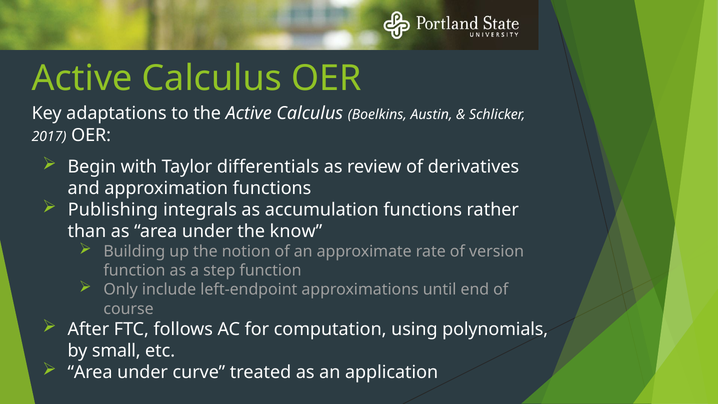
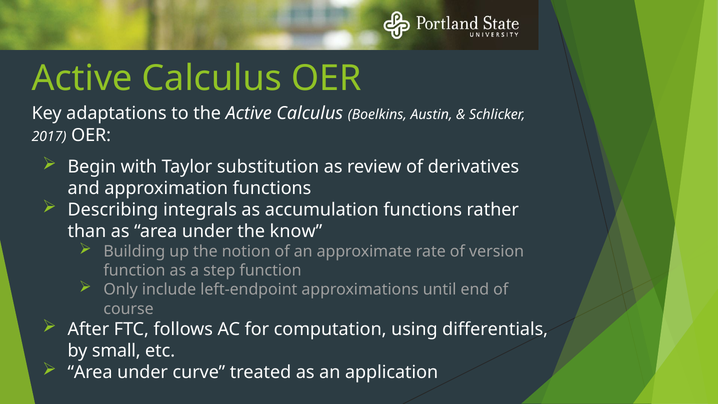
differentials: differentials -> substitution
Publishing: Publishing -> Describing
polynomials: polynomials -> differentials
